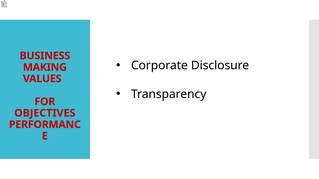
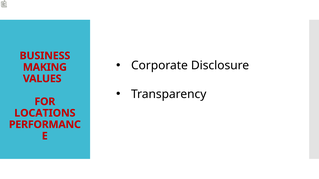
OBJECTIVES: OBJECTIVES -> LOCATIONS
